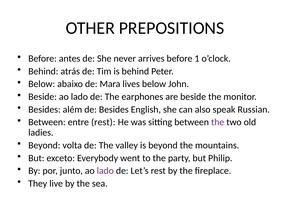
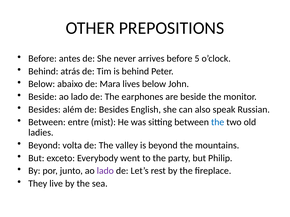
1: 1 -> 5
entre rest: rest -> mist
the at (218, 122) colour: purple -> blue
